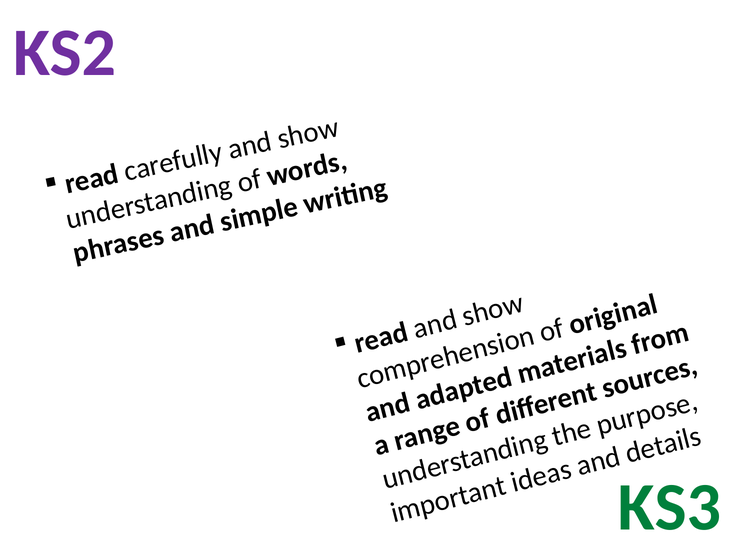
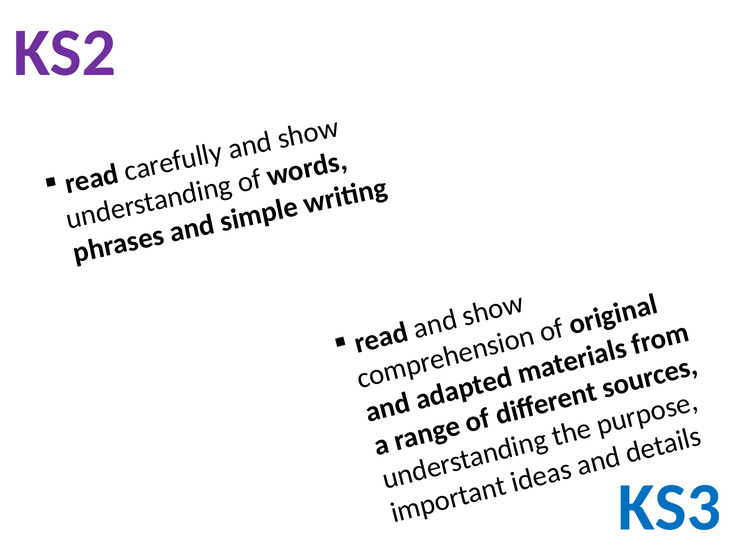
KS3 colour: green -> blue
